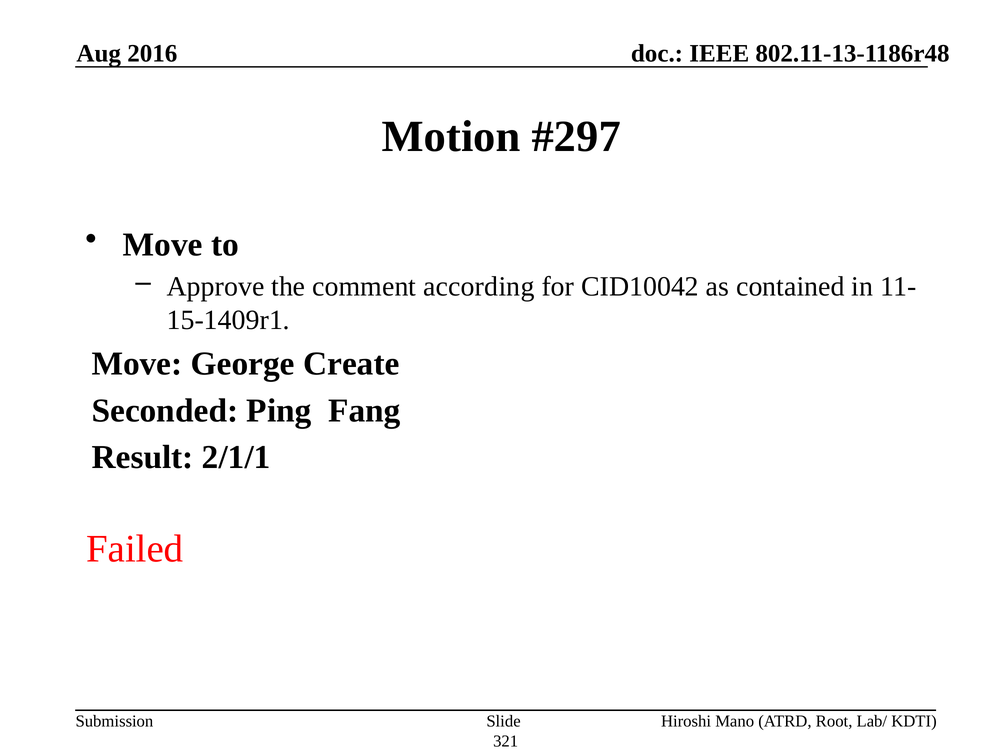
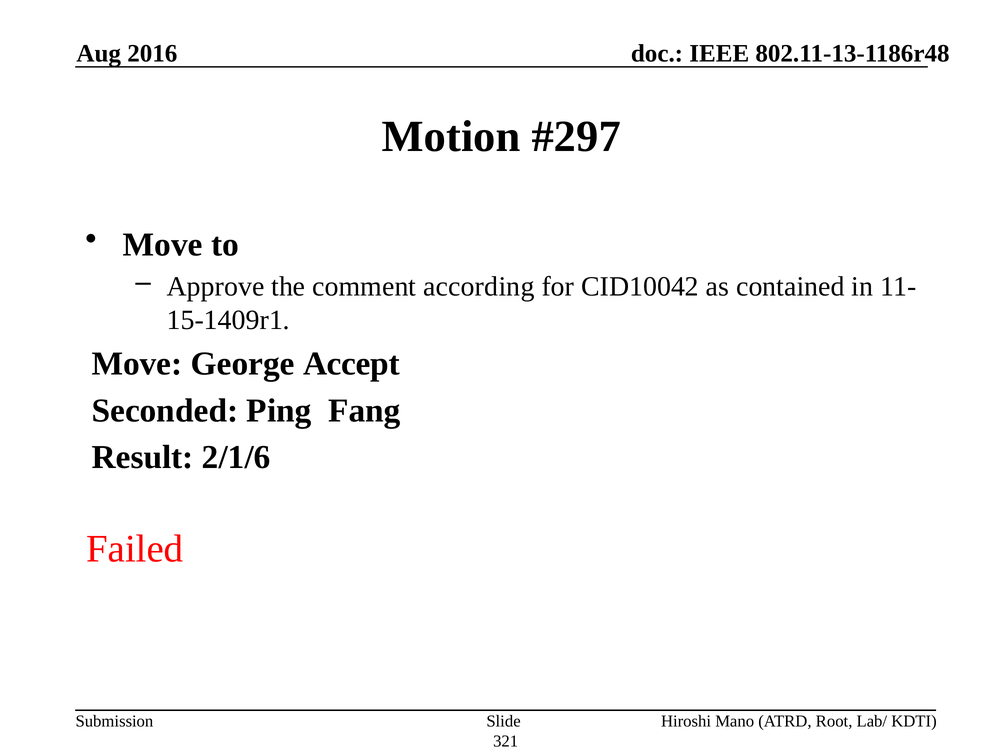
Create: Create -> Accept
2/1/1: 2/1/1 -> 2/1/6
